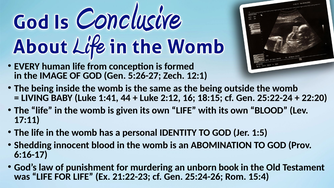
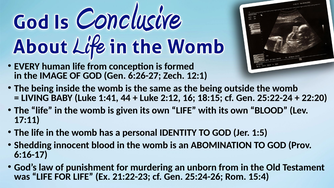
5:26-27: 5:26-27 -> 6:26-27
unborn book: book -> from
